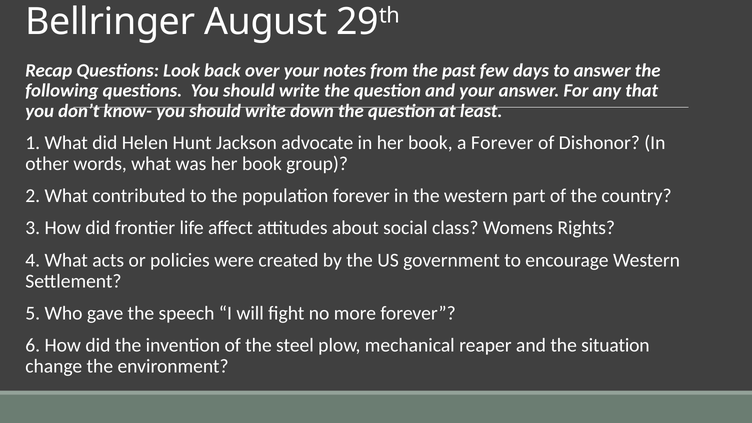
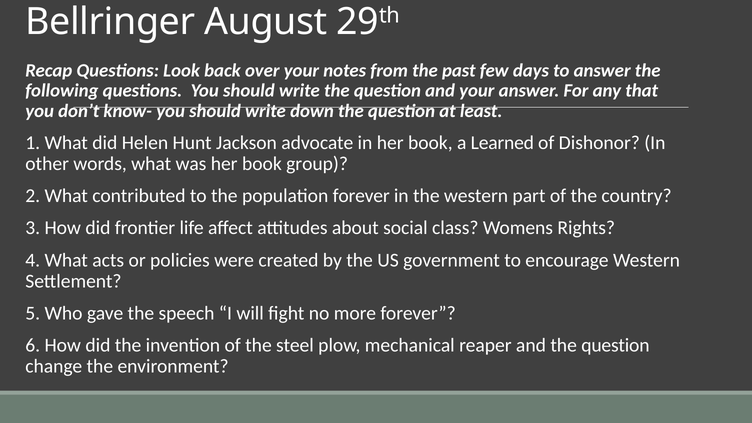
a Forever: Forever -> Learned
and the situation: situation -> question
